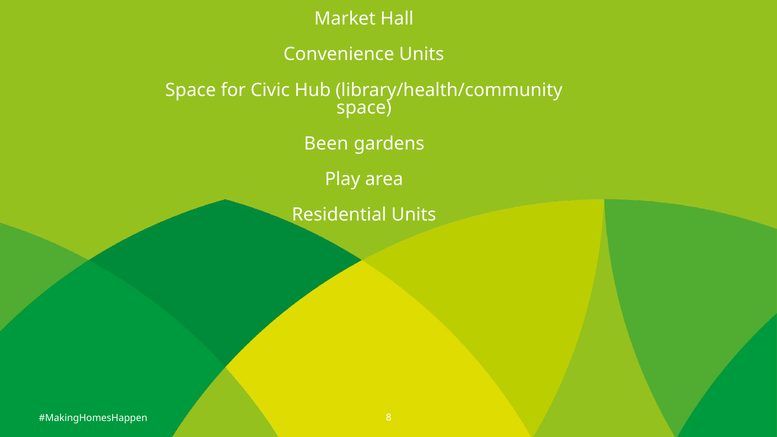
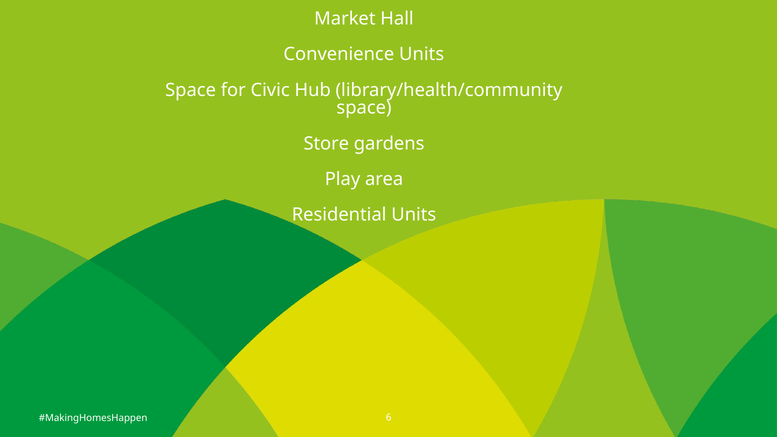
Been: Been -> Store
8: 8 -> 6
